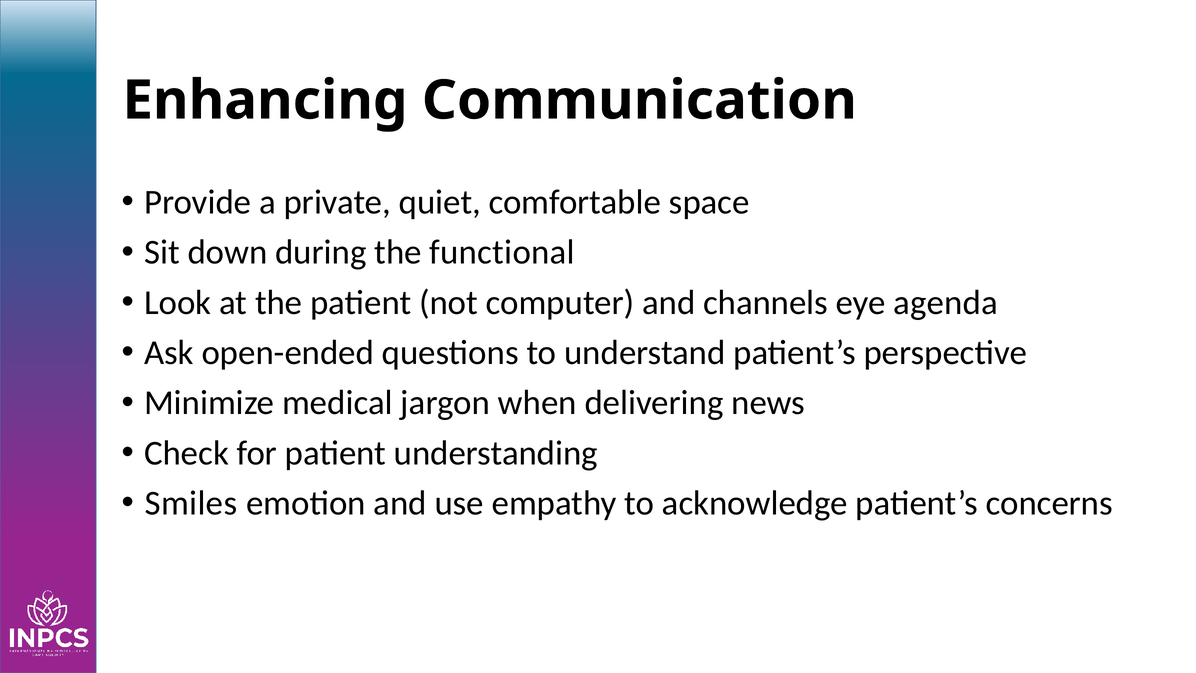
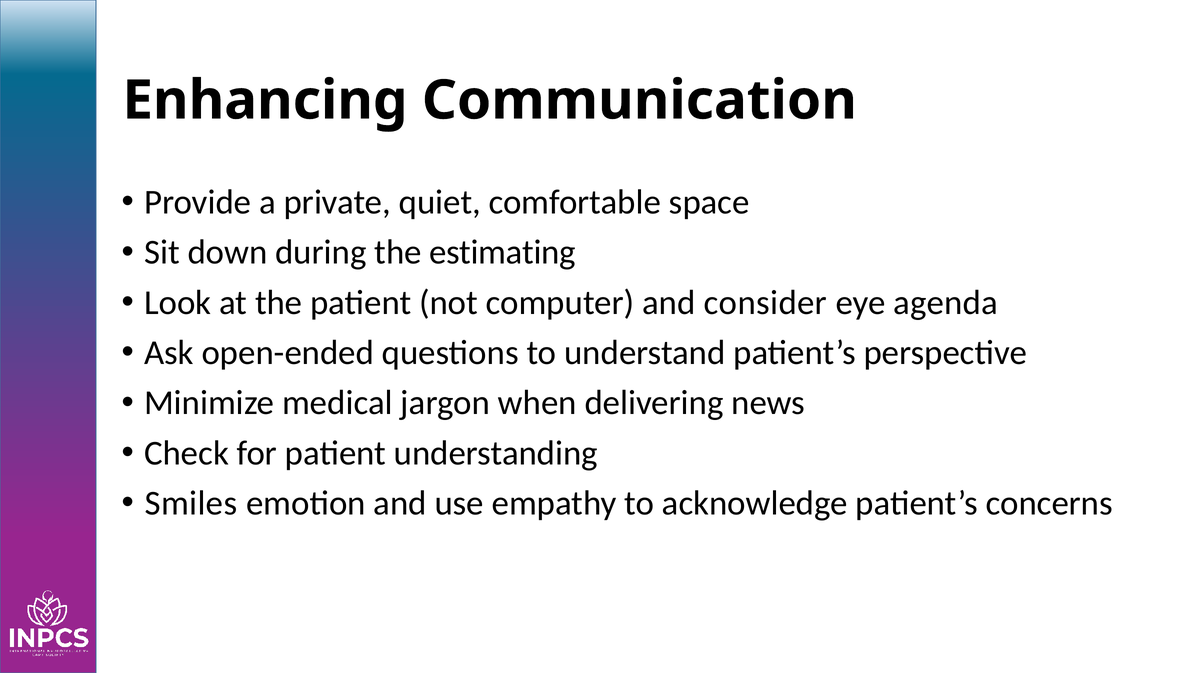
functional: functional -> estimating
channels: channels -> consider
